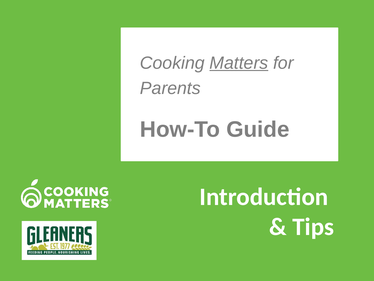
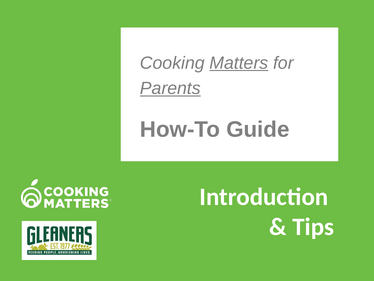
Parents underline: none -> present
